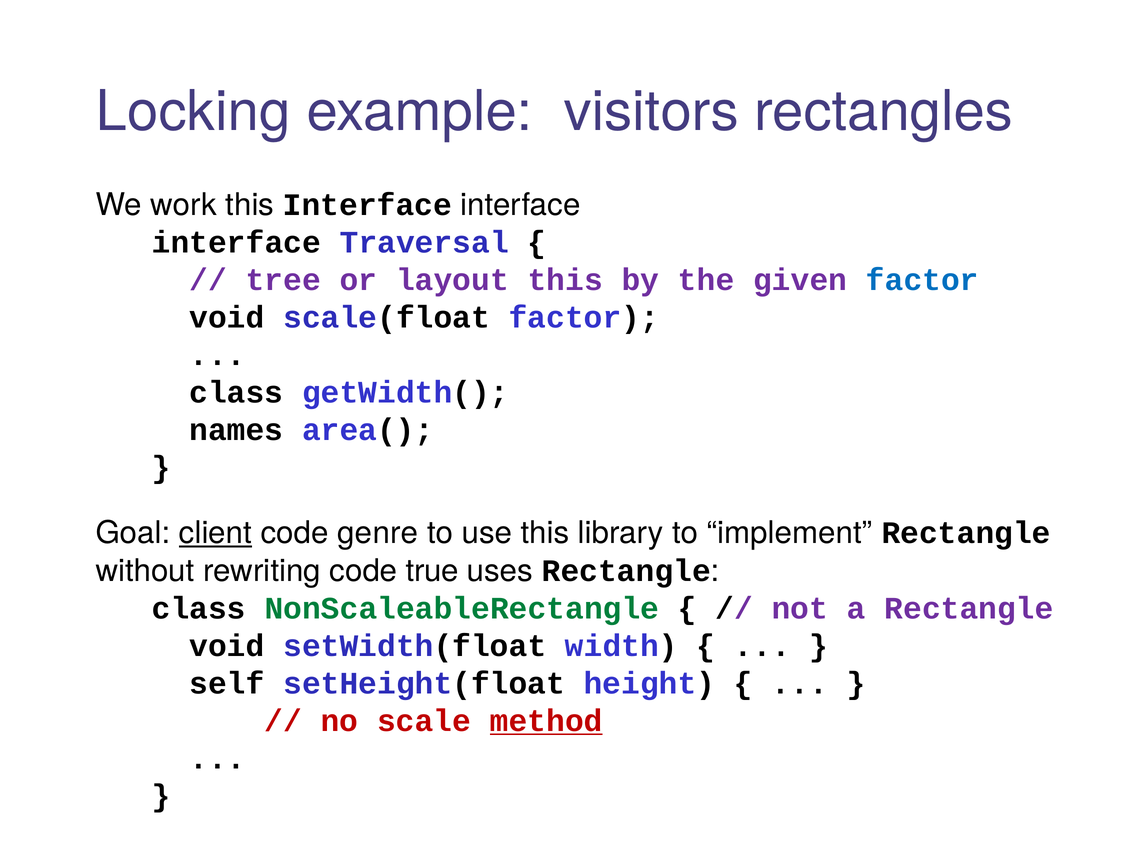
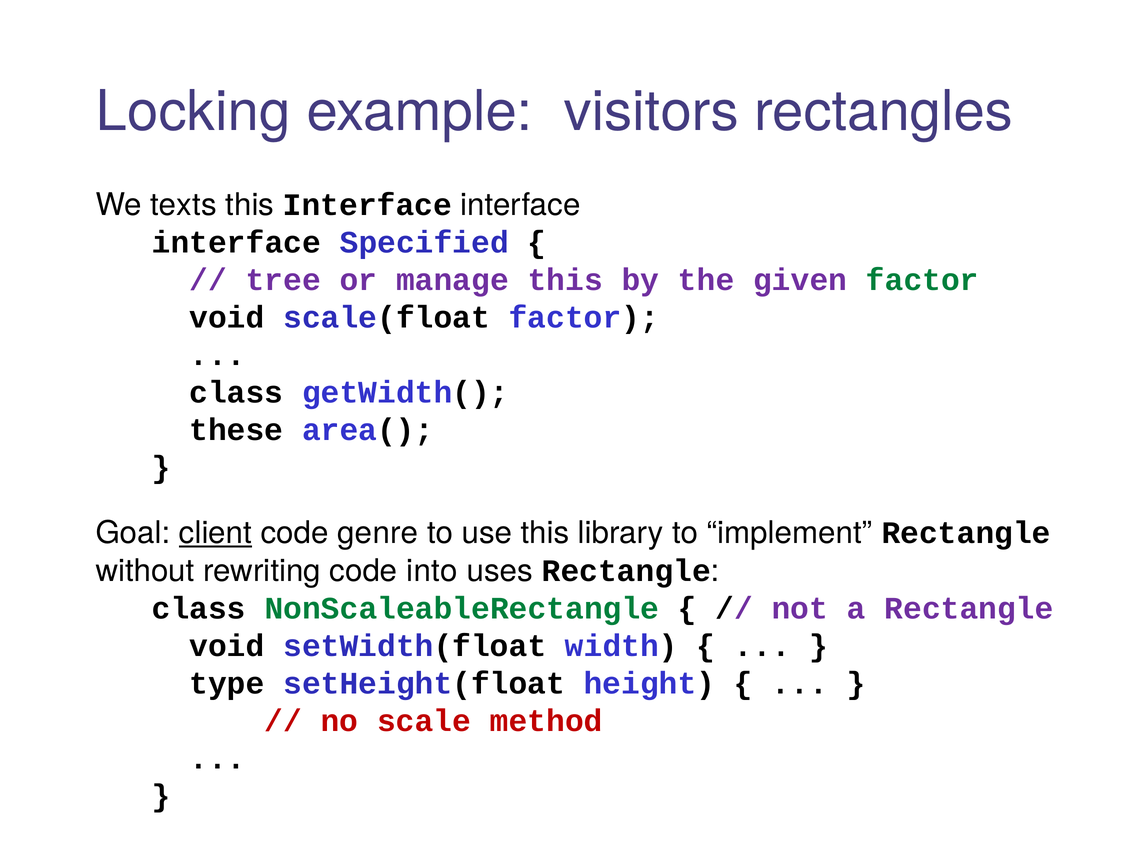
work: work -> texts
Traversal: Traversal -> Specified
layout: layout -> manage
factor at (922, 280) colour: blue -> green
names: names -> these
true: true -> into
self: self -> type
method underline: present -> none
